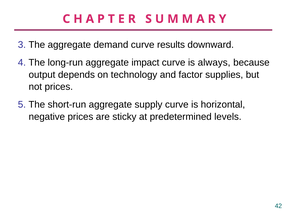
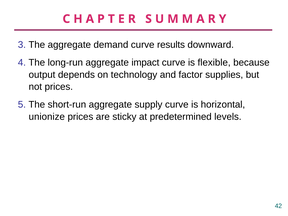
always: always -> flexible
negative: negative -> unionize
